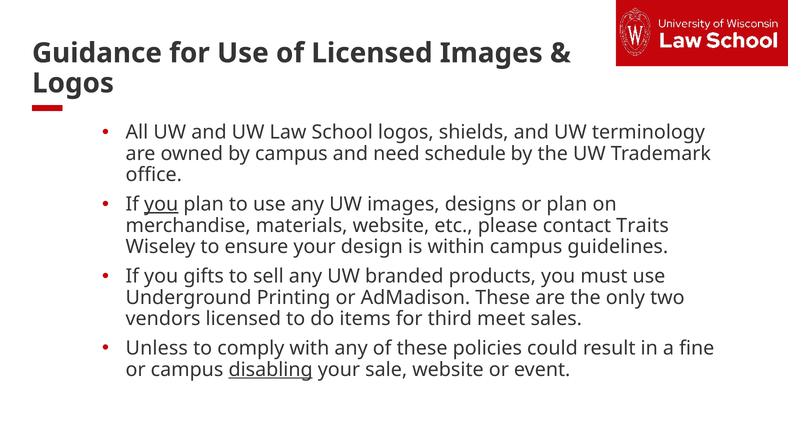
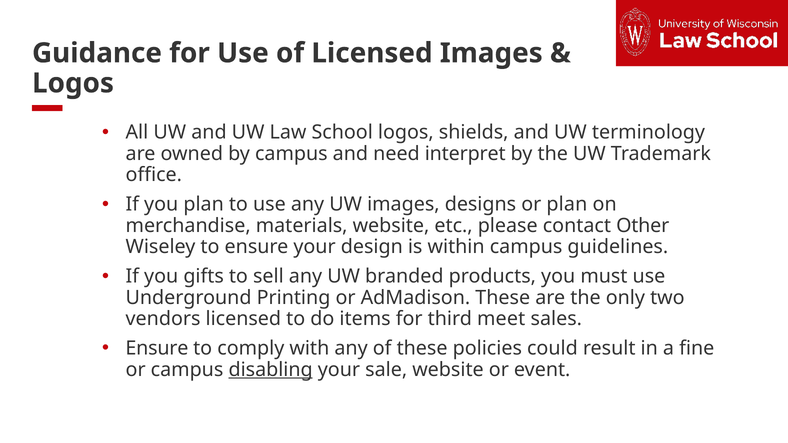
schedule: schedule -> interpret
you at (161, 204) underline: present -> none
Traits: Traits -> Other
Unless at (157, 348): Unless -> Ensure
